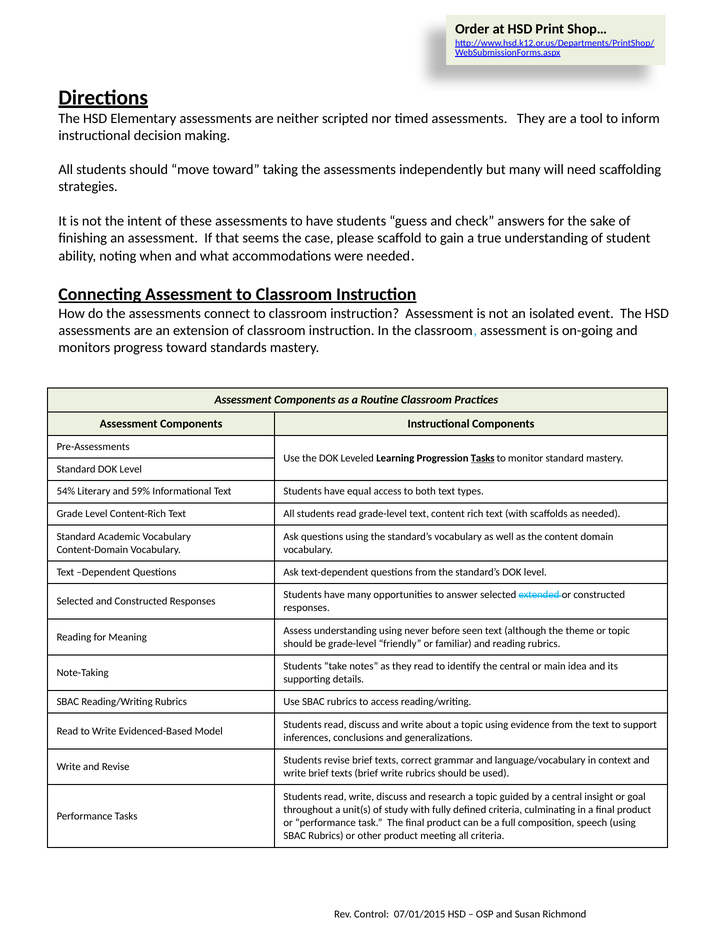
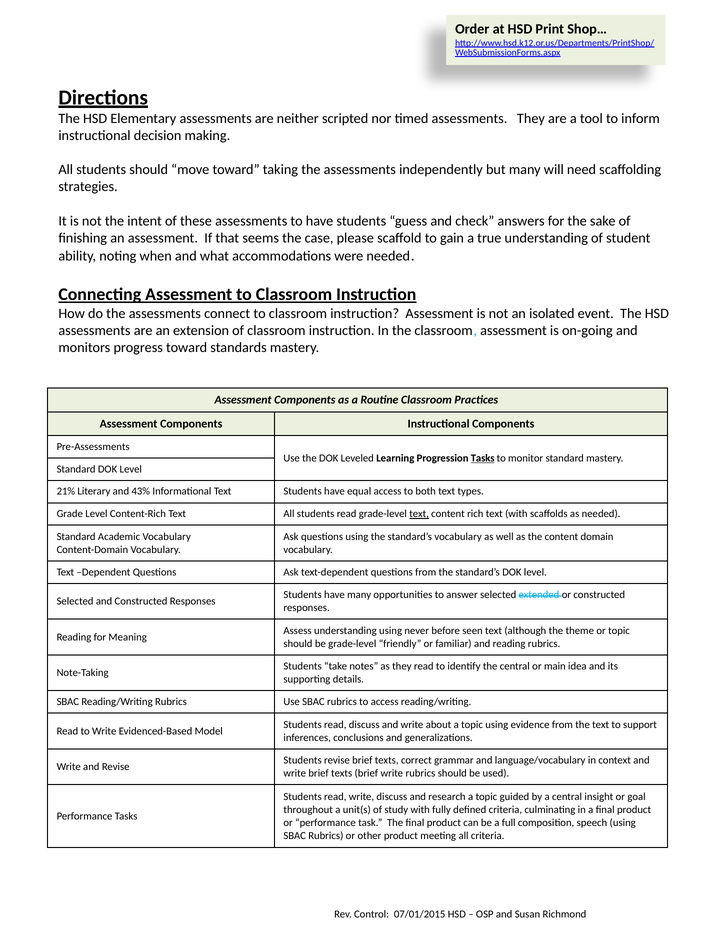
54%: 54% -> 21%
59%: 59% -> 43%
text at (419, 514) underline: none -> present
